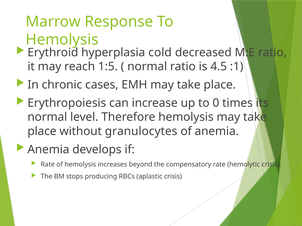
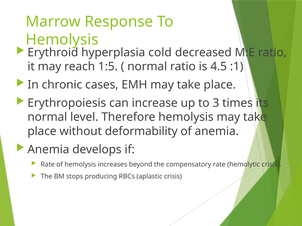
0: 0 -> 3
granulocytes: granulocytes -> deformability
